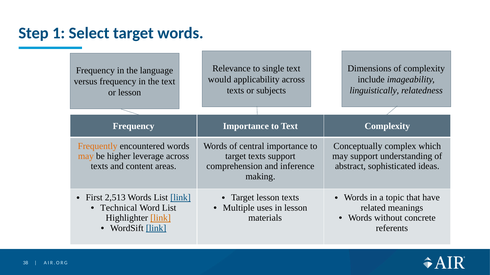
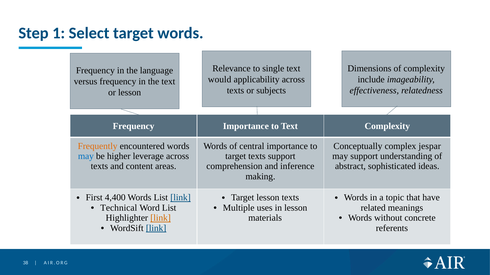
linguistically: linguistically -> effectiveness
which: which -> jespar
may at (86, 157) colour: orange -> blue
2,513: 2,513 -> 4,400
